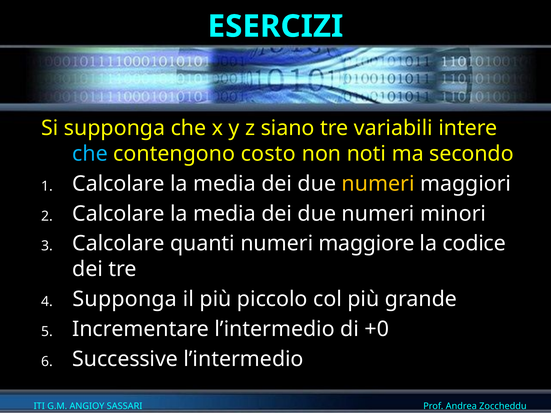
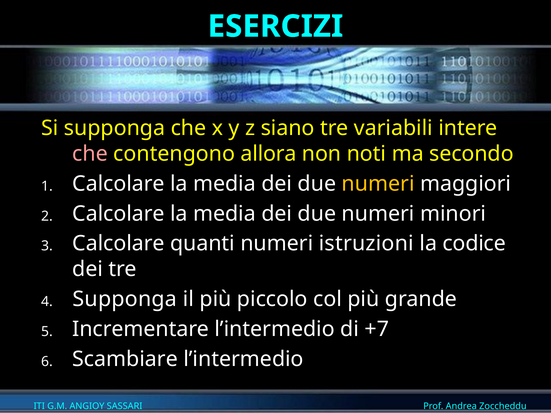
che at (90, 154) colour: light blue -> pink
costo: costo -> allora
maggiore: maggiore -> istruzioni
+0: +0 -> +7
Successive: Successive -> Scambiare
